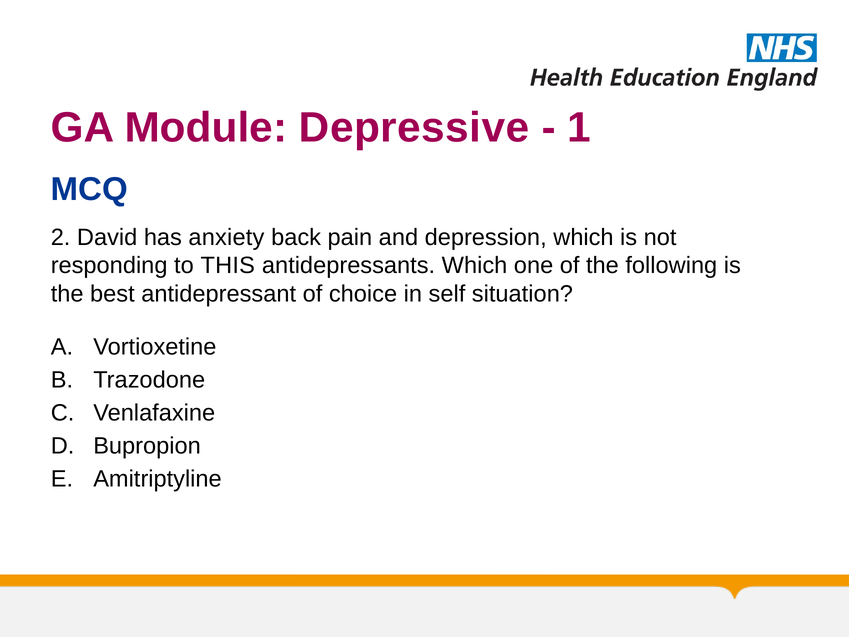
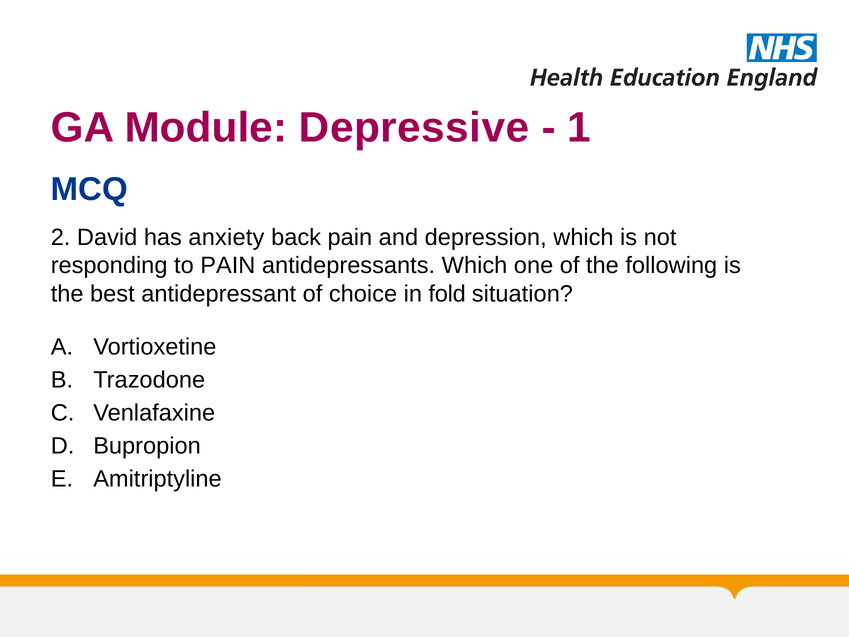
to THIS: THIS -> PAIN
self: self -> fold
